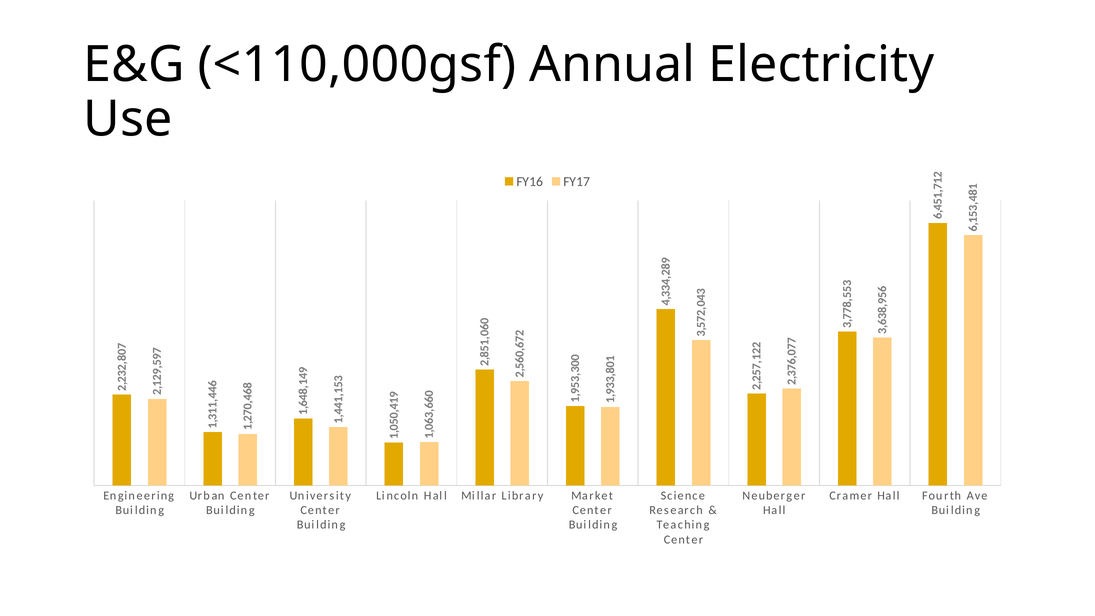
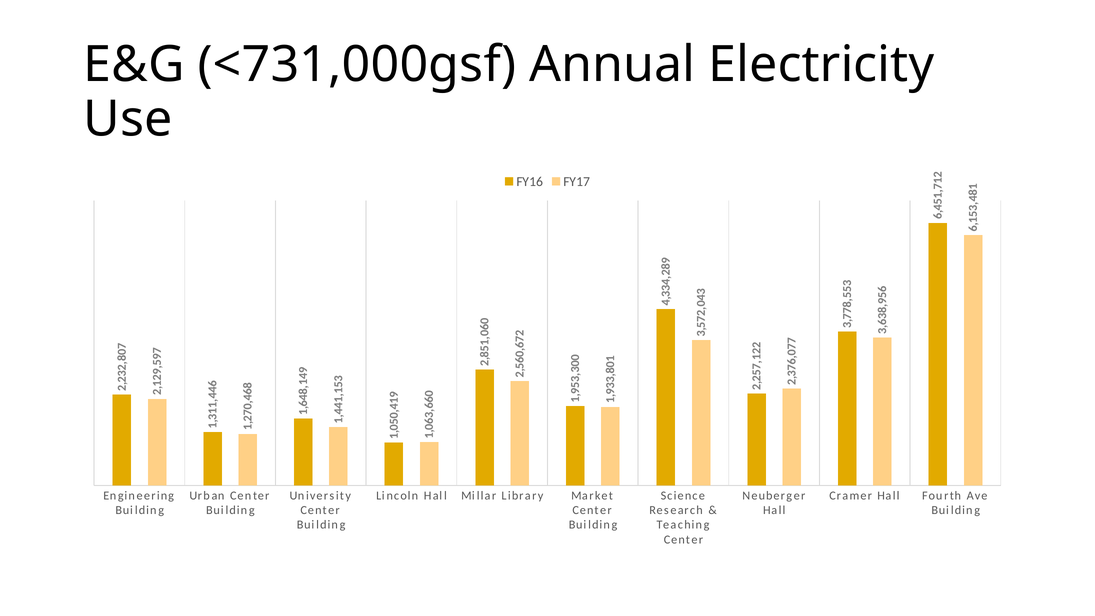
<110,000gsf: <110,000gsf -> <731,000gsf
